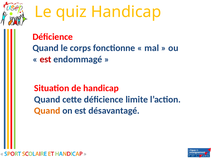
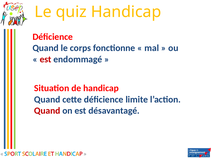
Quand at (47, 111) colour: orange -> red
